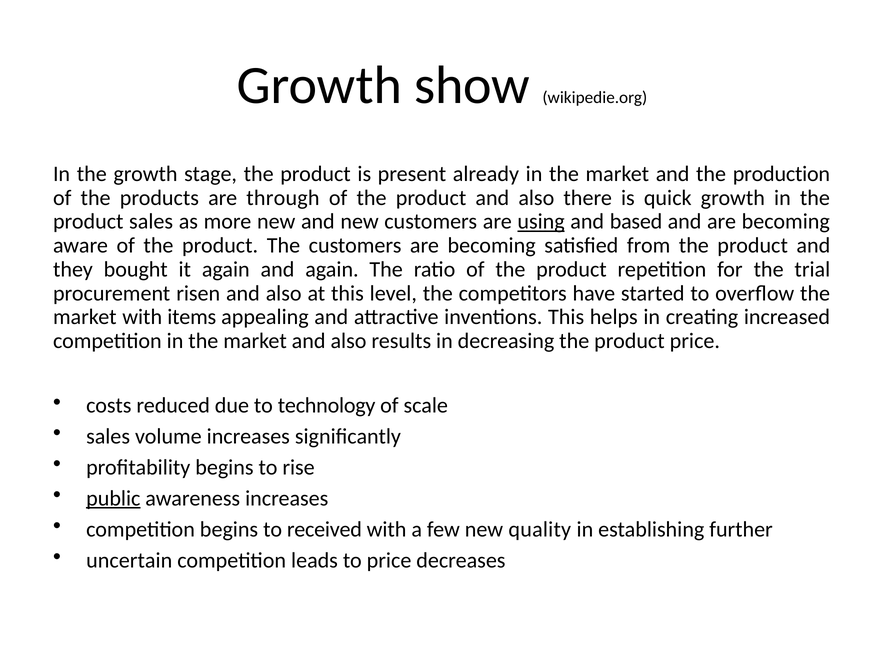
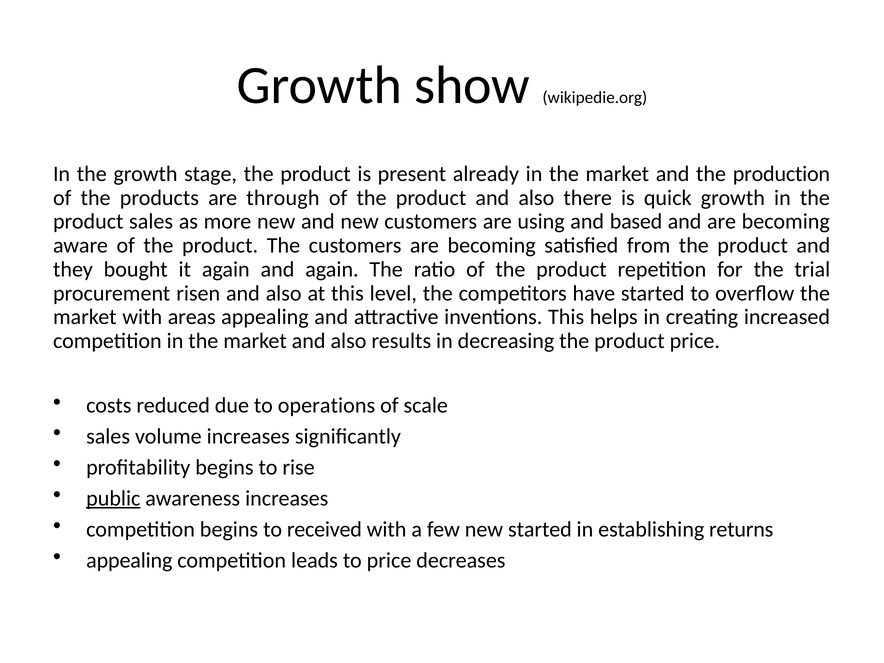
using underline: present -> none
items: items -> areas
technology: technology -> operations
new quality: quality -> started
further: further -> returns
uncertain at (129, 560): uncertain -> appealing
